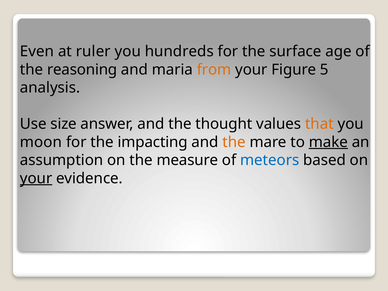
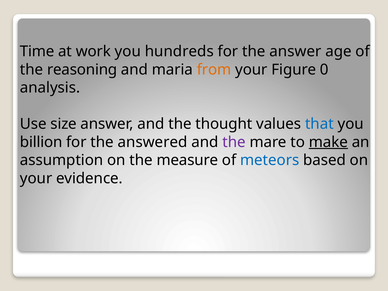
Even: Even -> Time
ruler: ruler -> work
the surface: surface -> answer
5: 5 -> 0
that colour: orange -> blue
moon: moon -> billion
impacting: impacting -> answered
the at (234, 142) colour: orange -> purple
your at (36, 178) underline: present -> none
